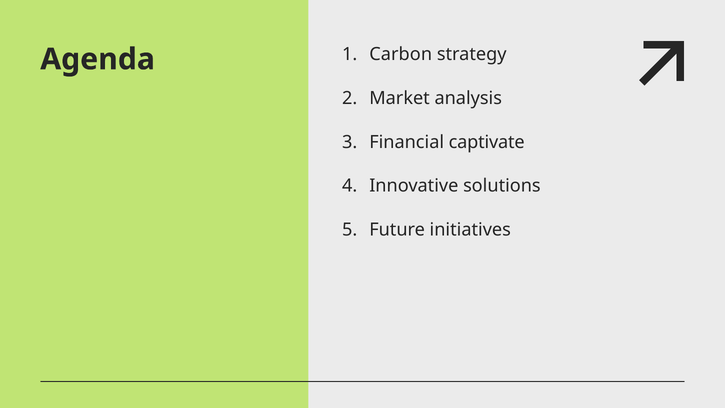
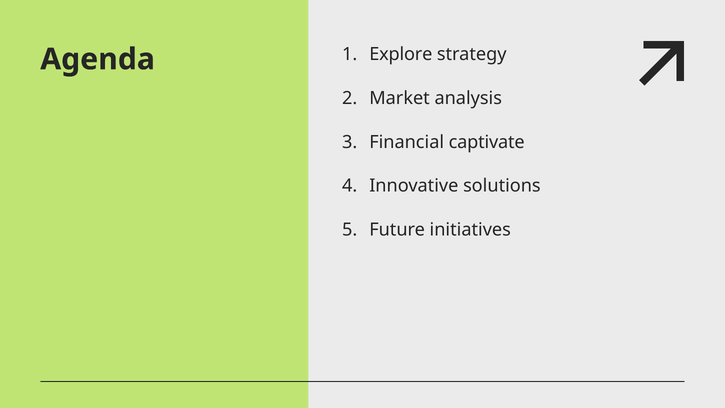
Carbon: Carbon -> Explore
